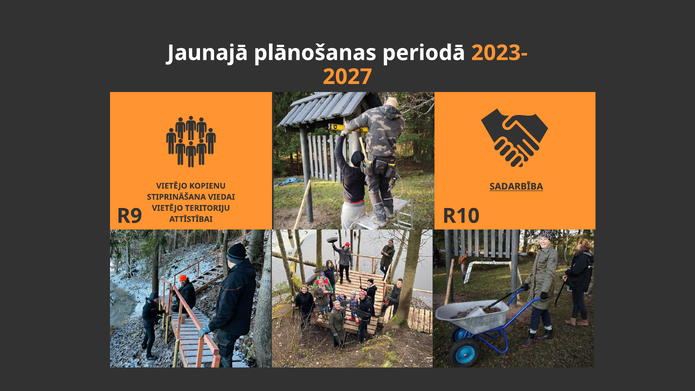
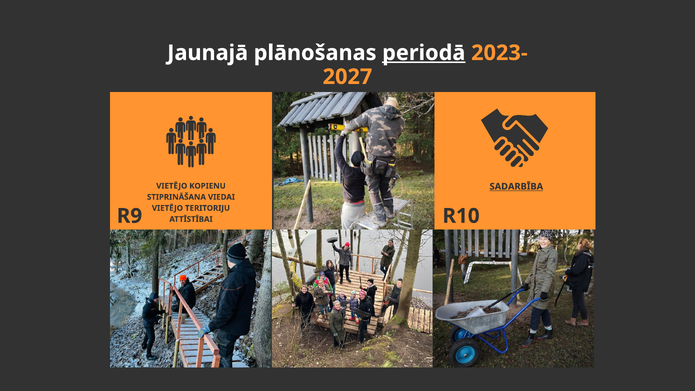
periodā underline: none -> present
